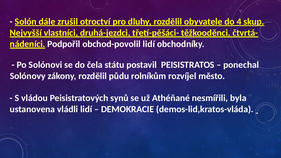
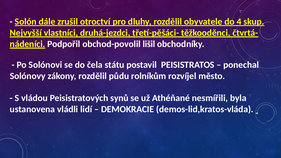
obchod-povolil lidí: lidí -> lišil
